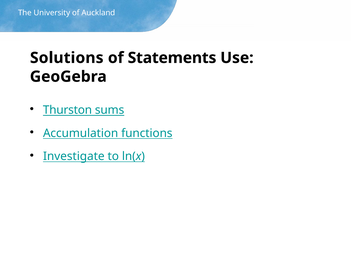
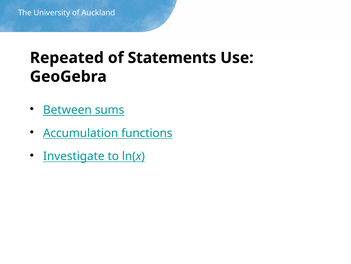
Solutions: Solutions -> Repeated
Thurston: Thurston -> Between
